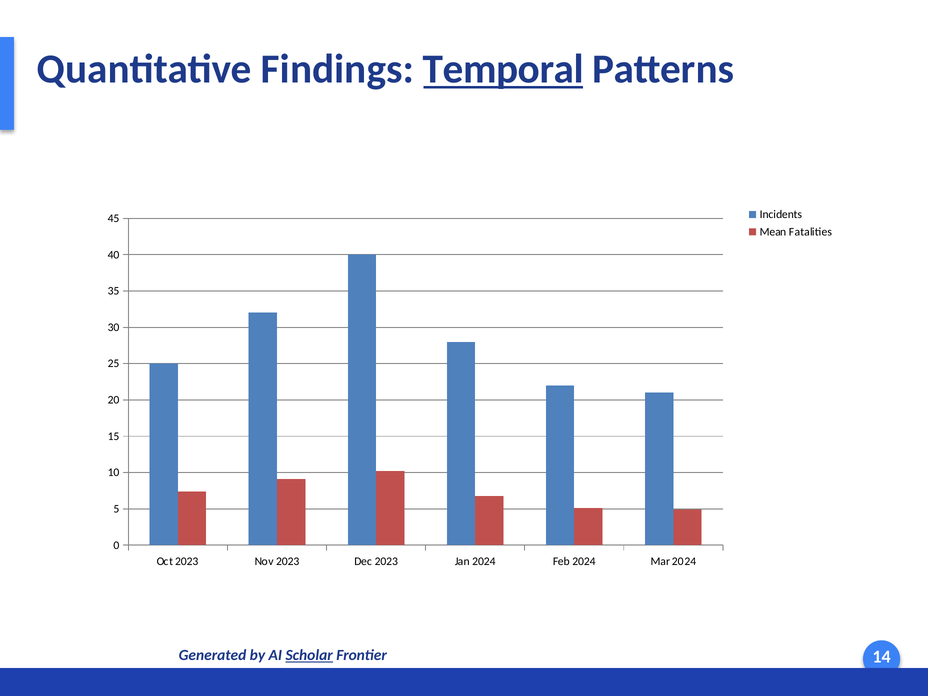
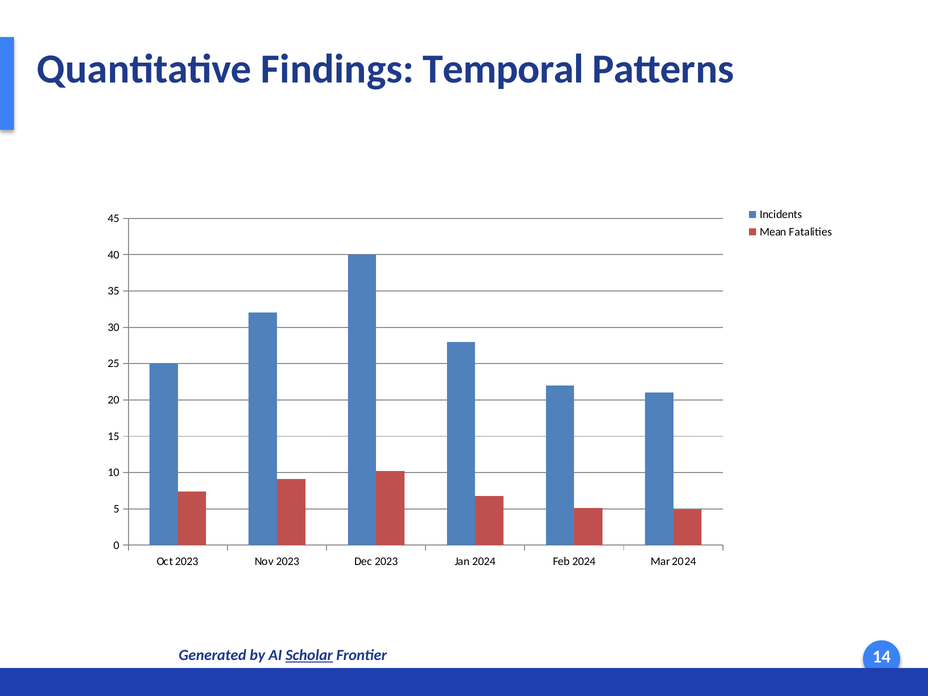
Temporal underline: present -> none
